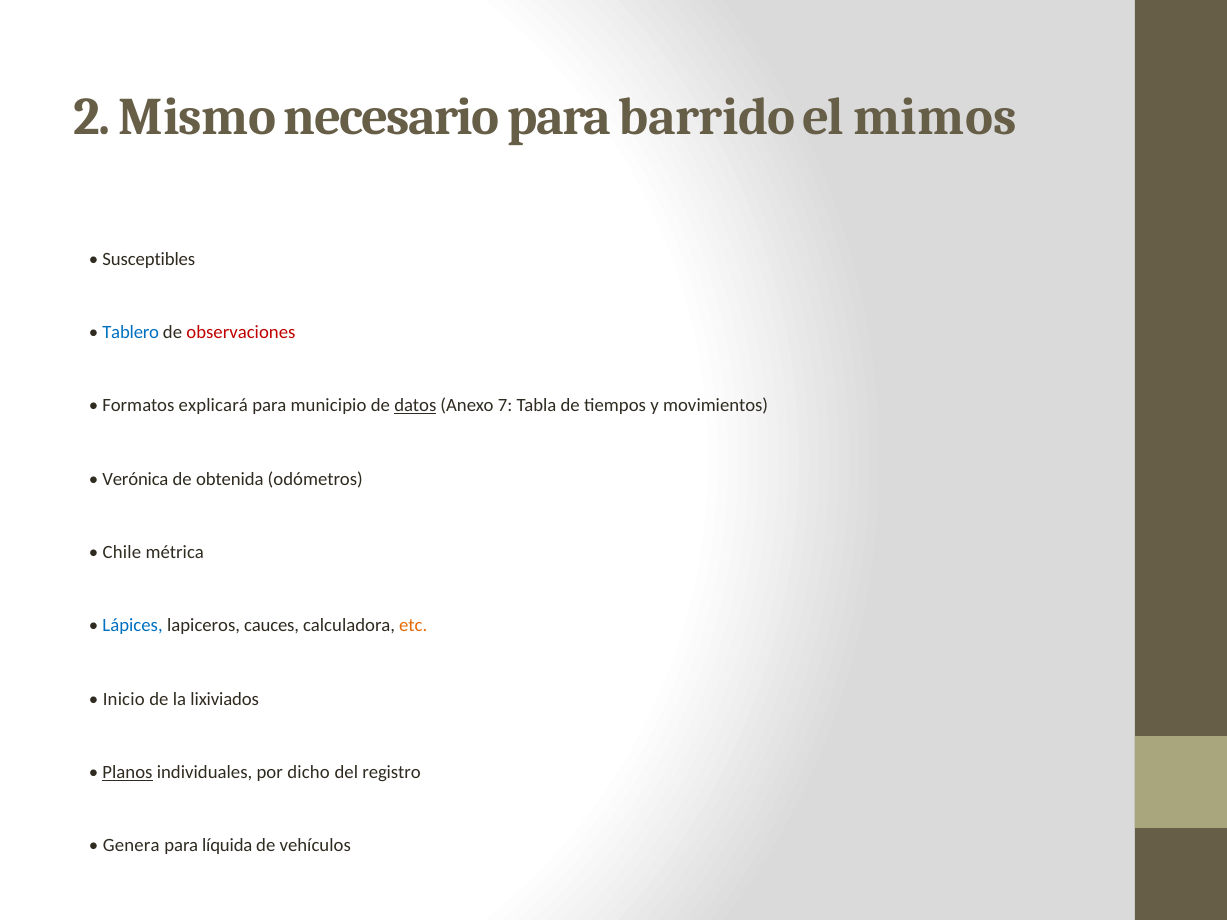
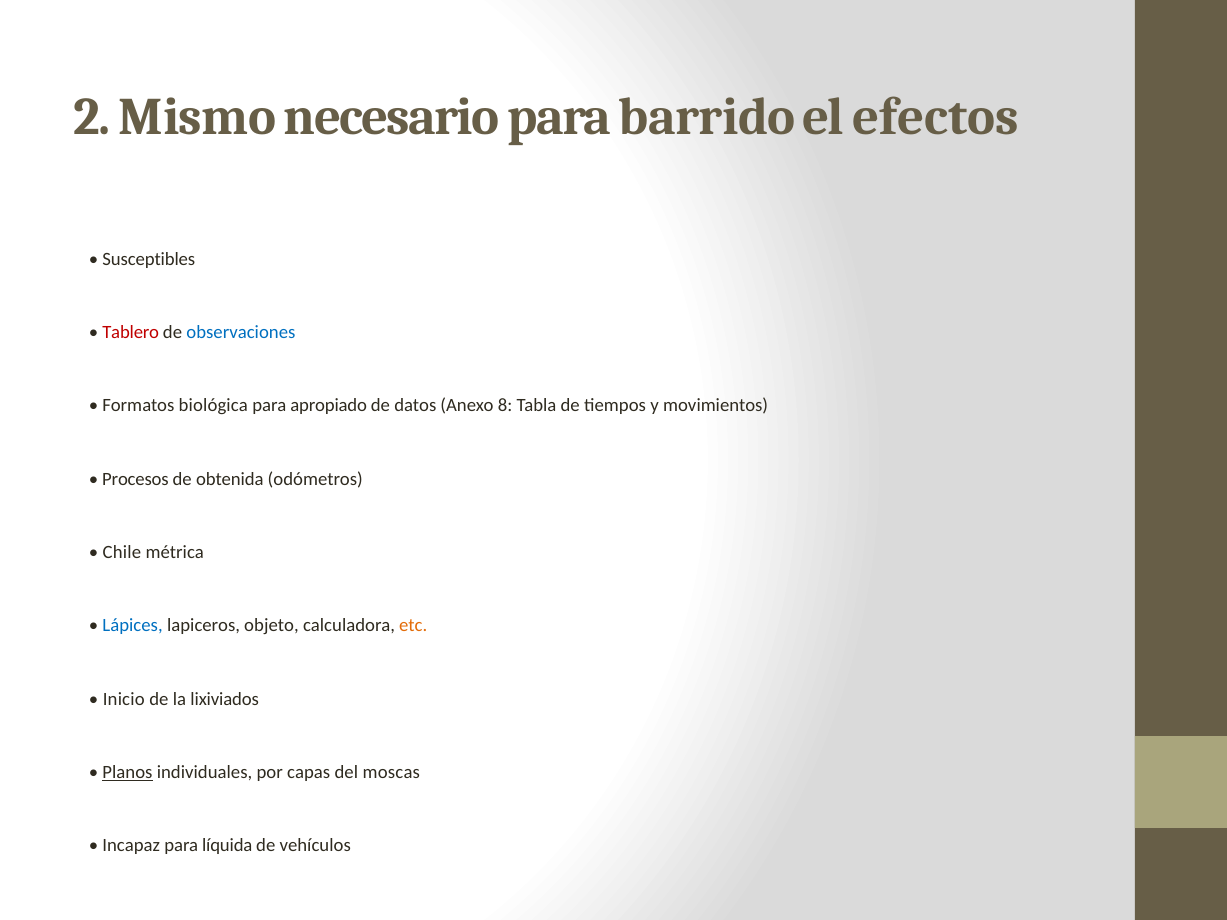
mimos: mimos -> efectos
Tablero colour: blue -> red
observaciones colour: red -> blue
explicará: explicará -> biológica
municipio: municipio -> apropiado
datos underline: present -> none
7: 7 -> 8
Verónica: Verónica -> Procesos
cauces: cauces -> objeto
dicho: dicho -> capas
registro: registro -> moscas
Genera: Genera -> Incapaz
